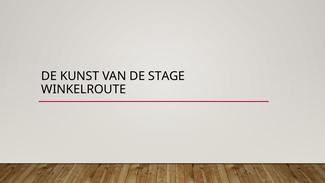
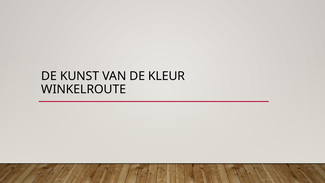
STAGE: STAGE -> KLEUR
